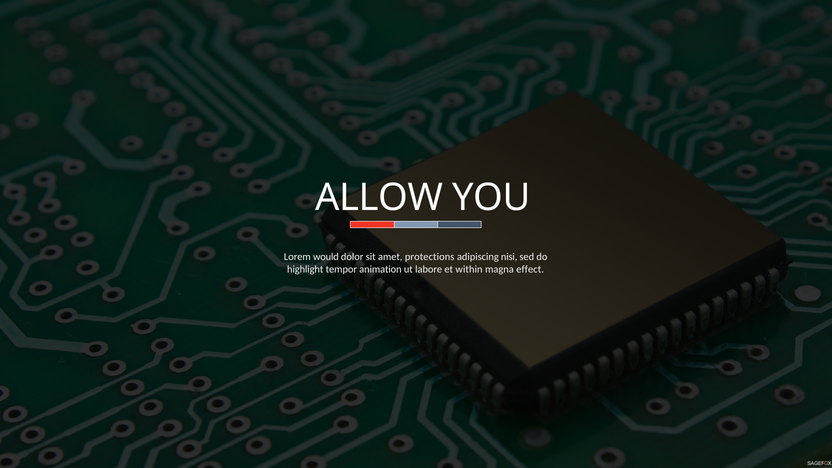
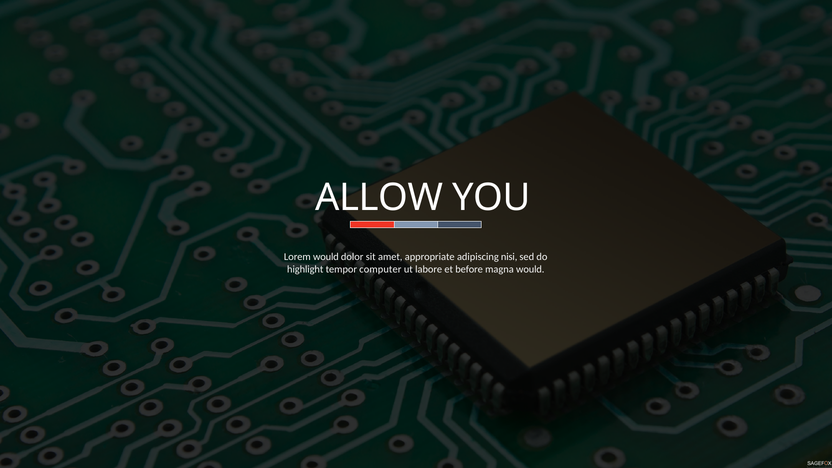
protections: protections -> appropriate
animation: animation -> computer
within: within -> before
magna effect: effect -> would
